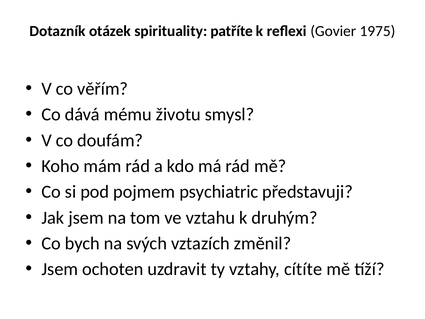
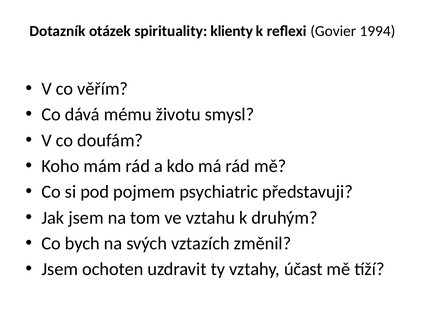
patříte: patříte -> klienty
1975: 1975 -> 1994
cítíte: cítíte -> účast
